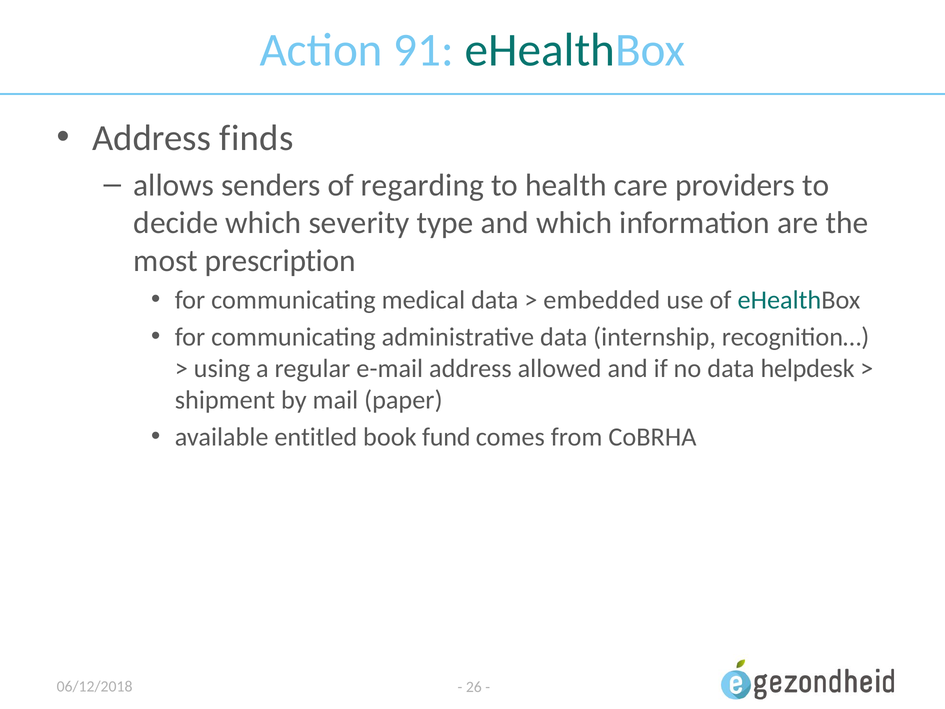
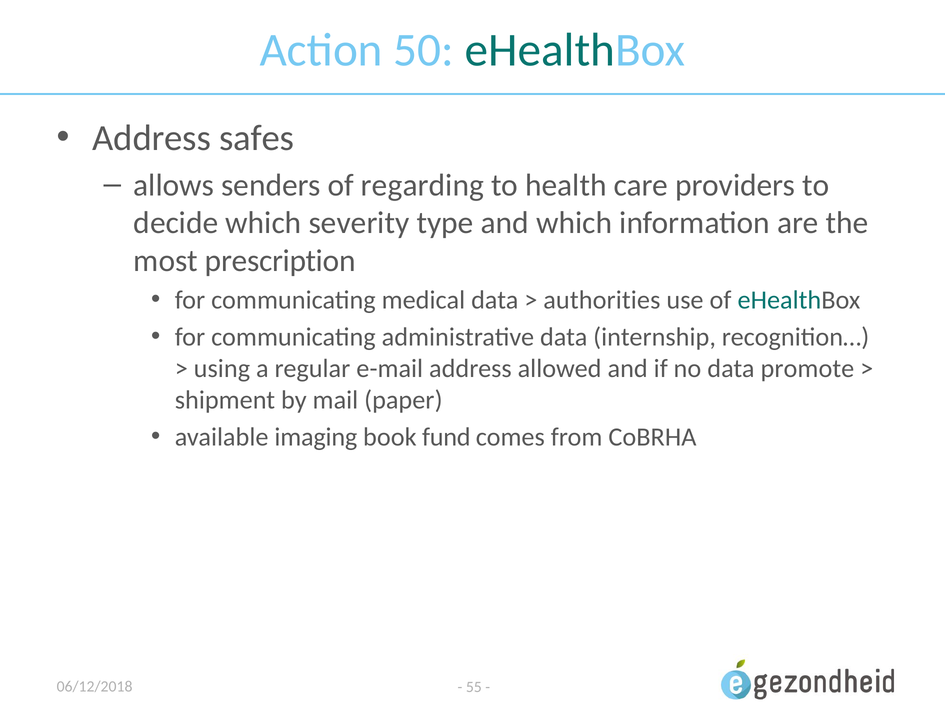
91: 91 -> 50
finds: finds -> safes
embedded: embedded -> authorities
helpdesk: helpdesk -> promote
entitled: entitled -> imaging
26: 26 -> 55
